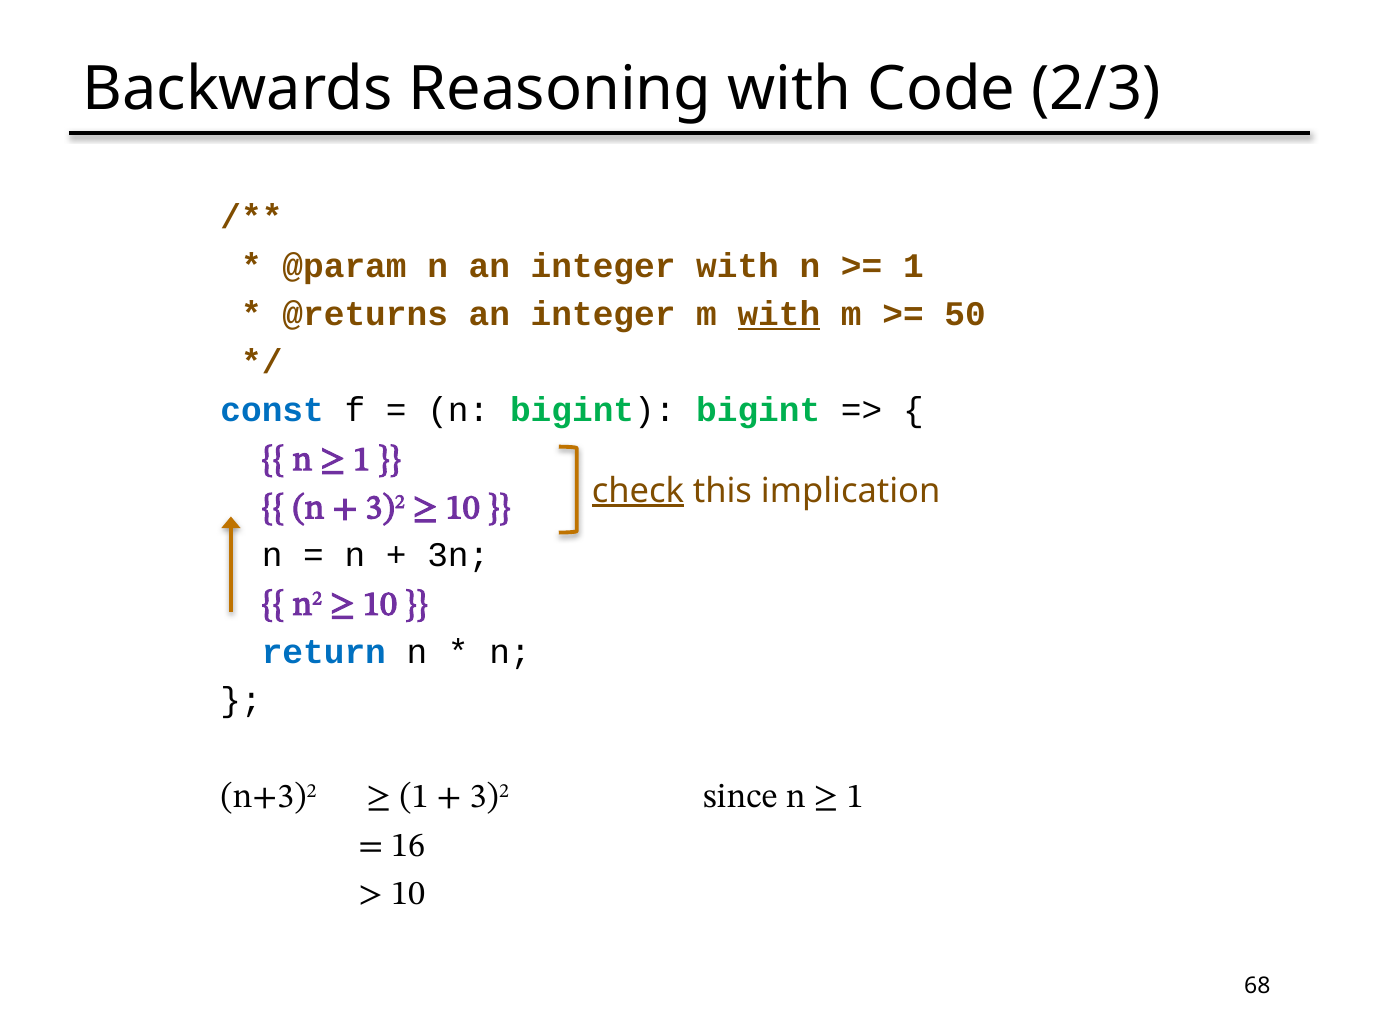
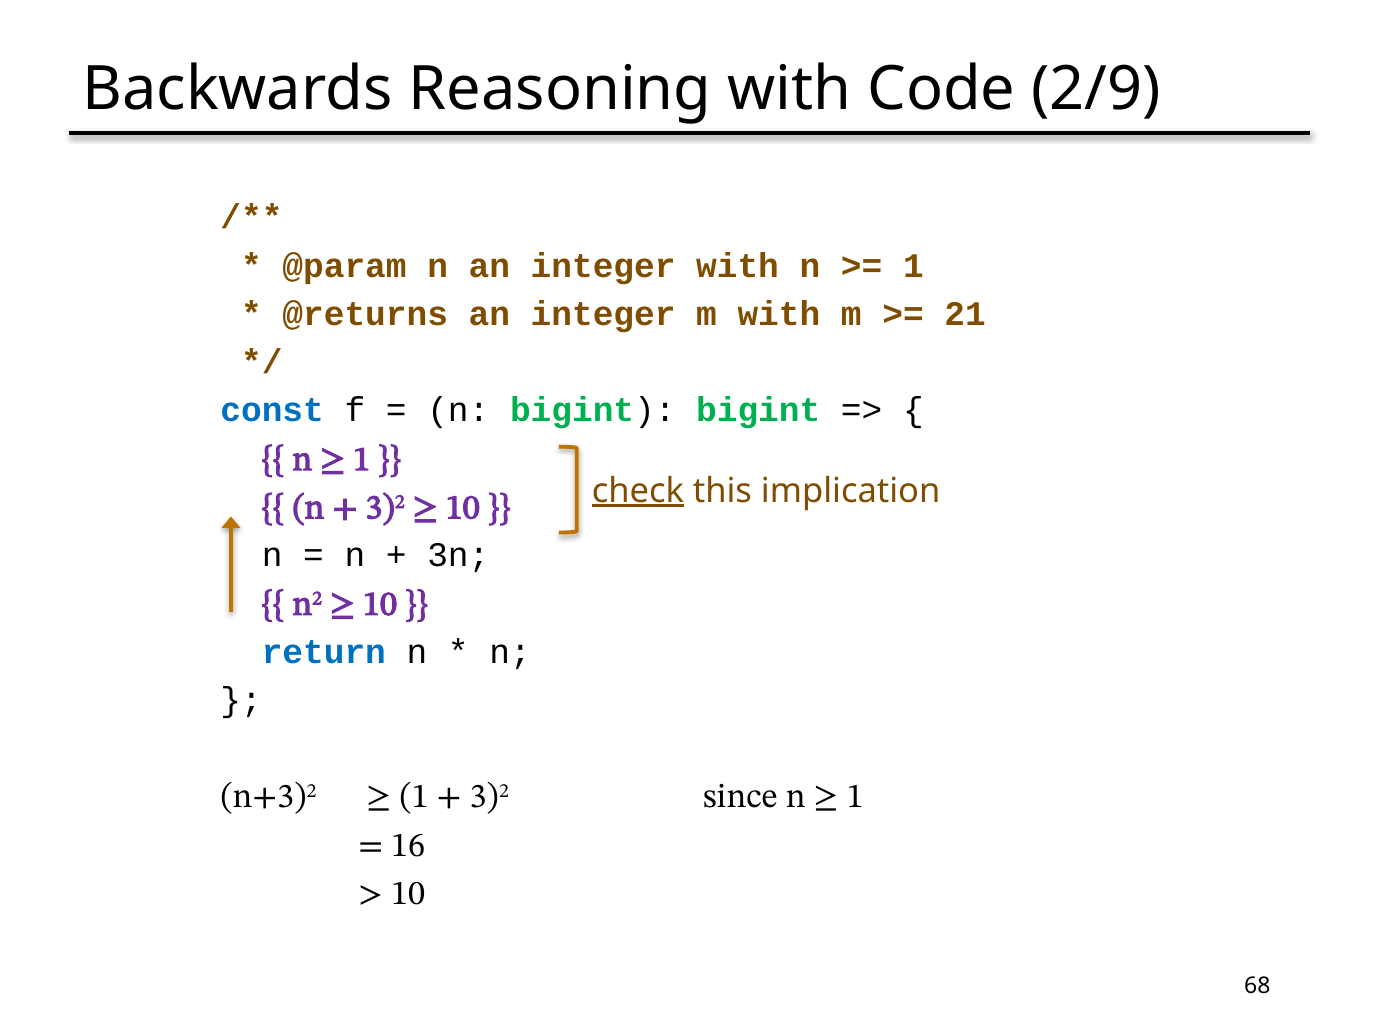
2/3: 2/3 -> 2/9
with at (779, 314) underline: present -> none
50: 50 -> 21
